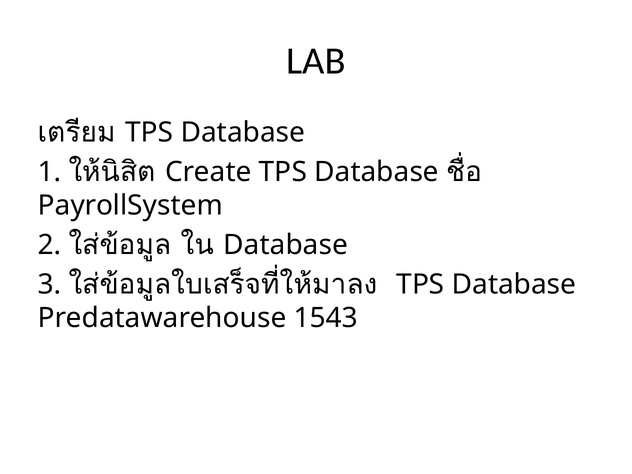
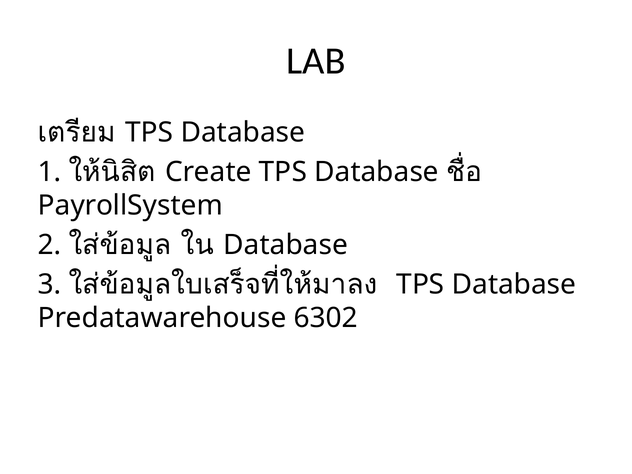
1543: 1543 -> 6302
